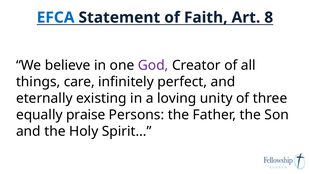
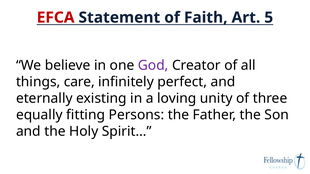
EFCA colour: blue -> red
8: 8 -> 5
praise: praise -> fitting
